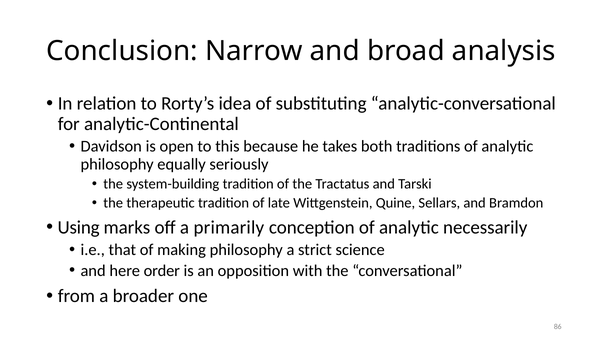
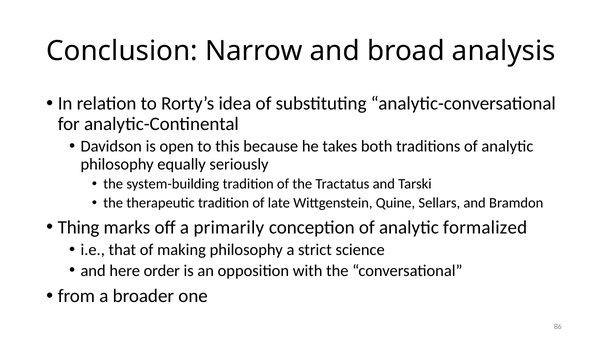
Using: Using -> Thing
necessarily: necessarily -> formalized
